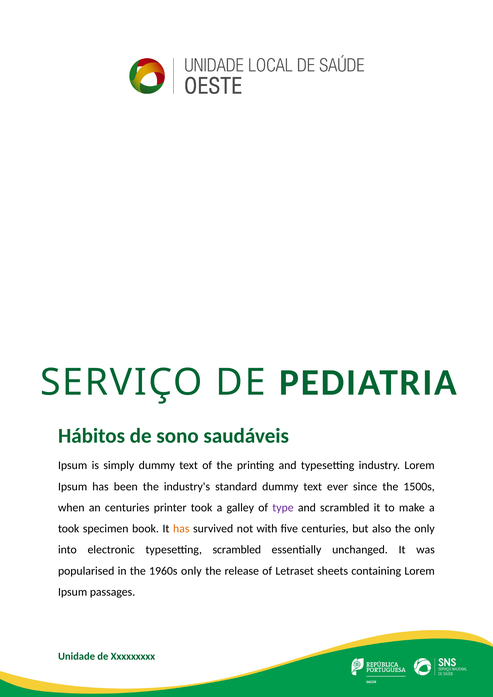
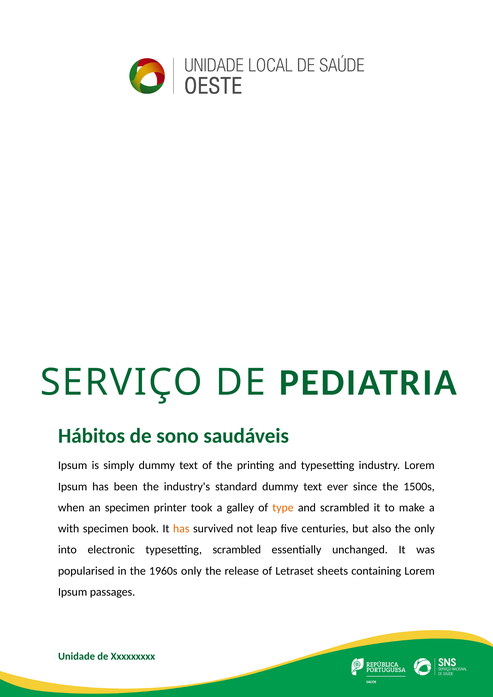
an centuries: centuries -> specimen
type colour: purple -> orange
took at (69, 529): took -> with
with: with -> leap
